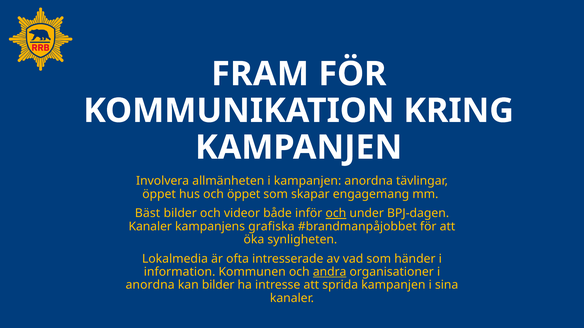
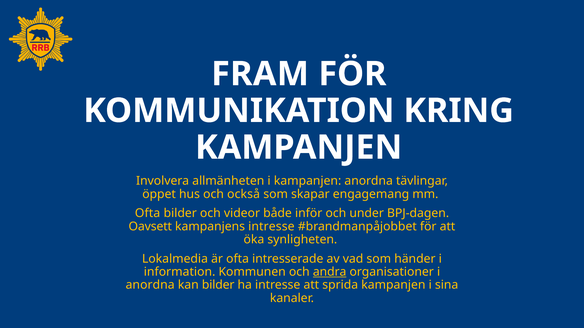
och öppet: öppet -> också
Bäst at (148, 214): Bäst -> Ofta
och at (336, 214) underline: present -> none
Kanaler at (150, 227): Kanaler -> Oavsett
kampanjens grafiska: grafiska -> intresse
